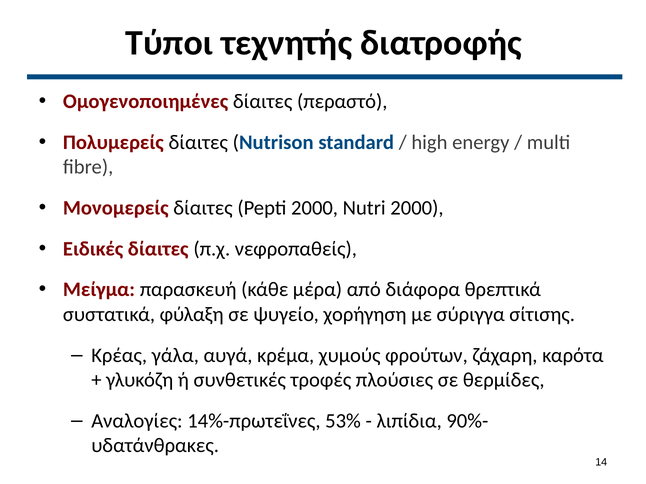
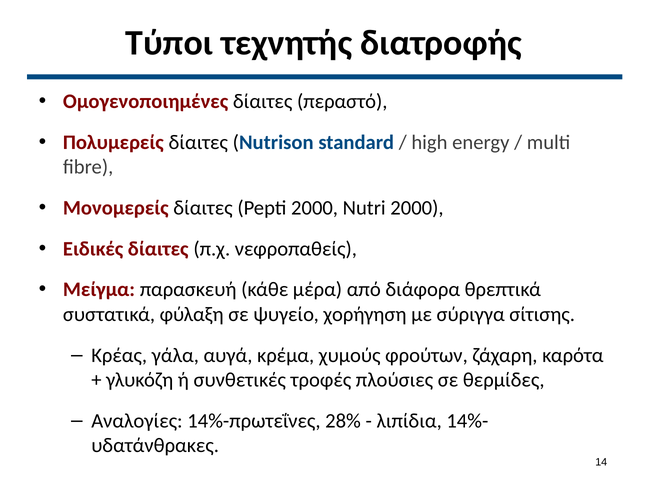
53%: 53% -> 28%
90%-: 90%- -> 14%-
